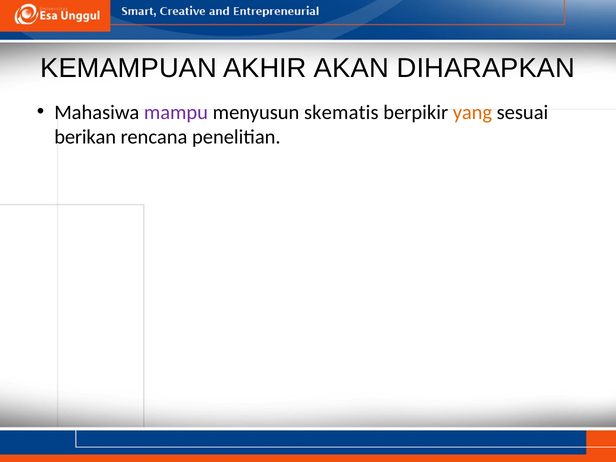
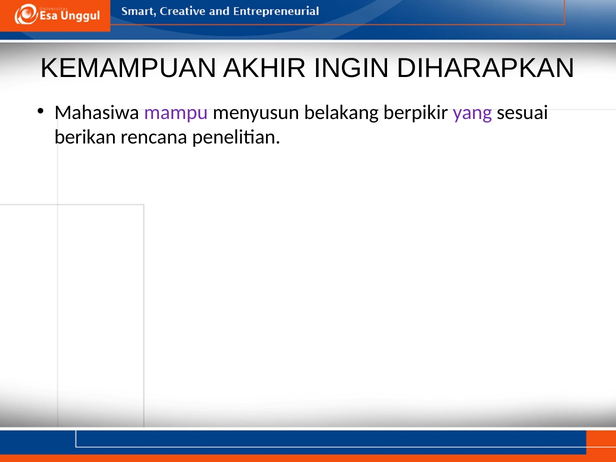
AKAN: AKAN -> INGIN
skematis: skematis -> belakang
yang colour: orange -> purple
